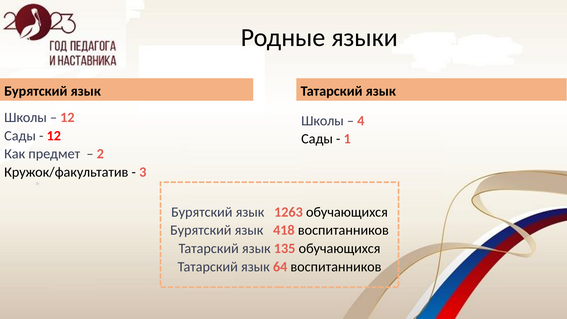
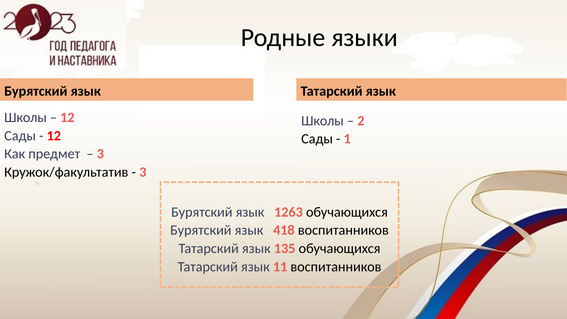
4: 4 -> 2
2 at (100, 154): 2 -> 3
64: 64 -> 11
